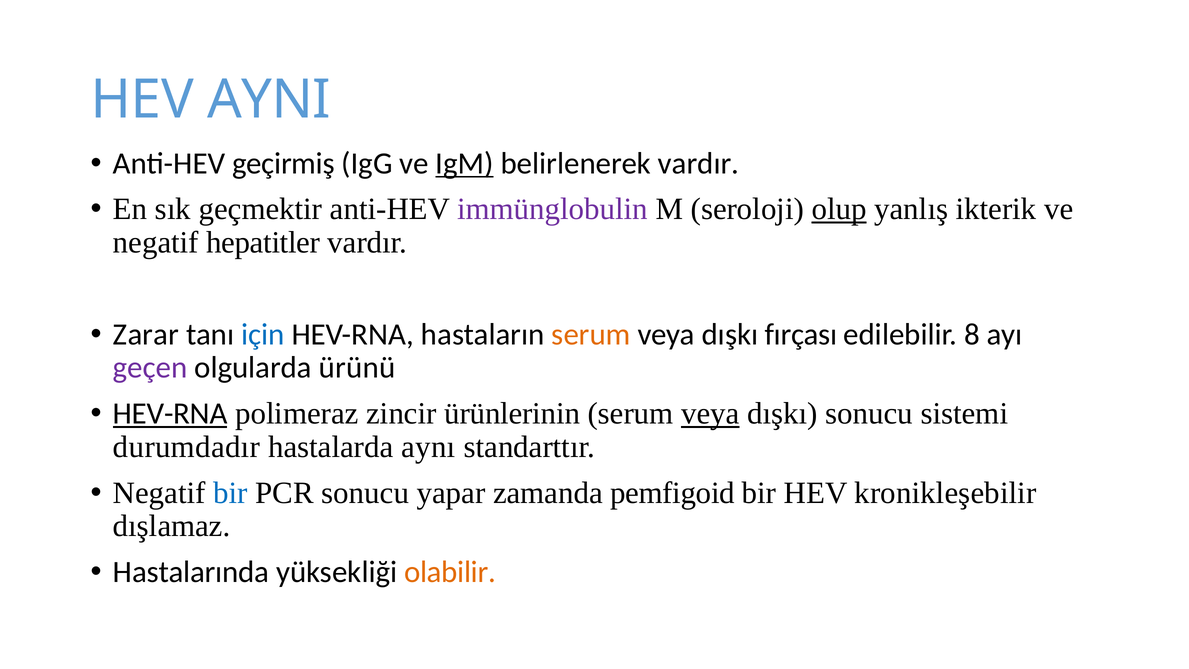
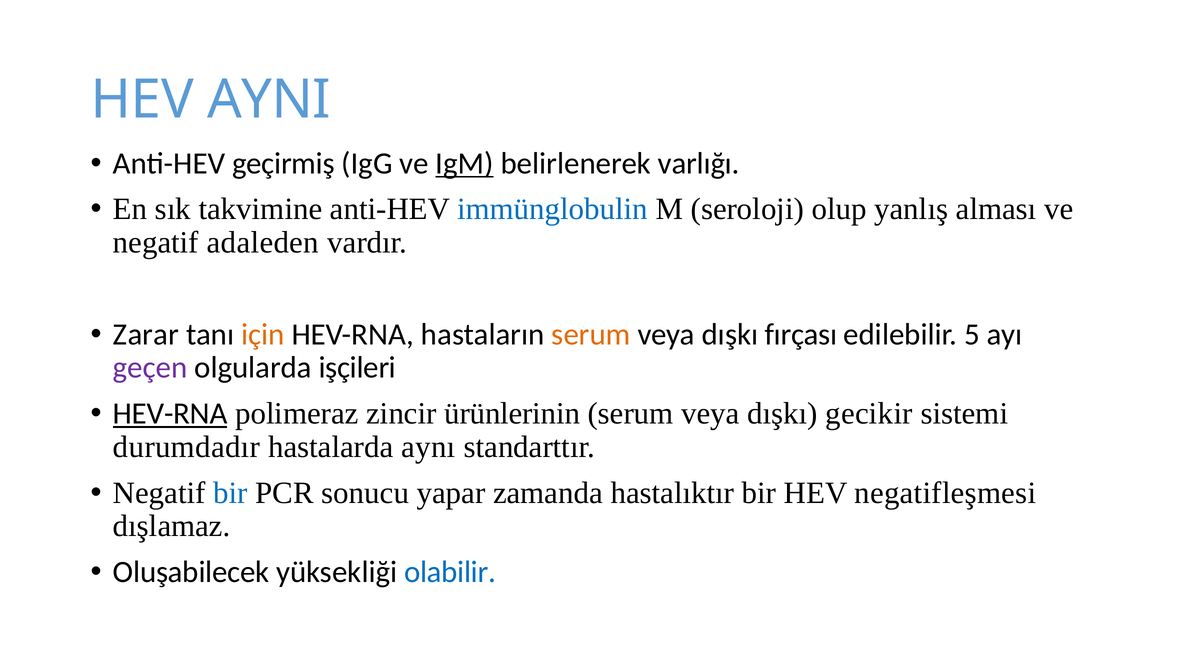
belirlenerek vardır: vardır -> varlığı
geçmektir: geçmektir -> takvimine
immünglobulin colour: purple -> blue
olup underline: present -> none
ikterik: ikterik -> alması
hepatitler: hepatitler -> adaleden
için colour: blue -> orange
8: 8 -> 5
ürünü: ürünü -> işçileri
veya at (710, 413) underline: present -> none
dışkı sonucu: sonucu -> gecikir
pemfigoid: pemfigoid -> hastalıktır
kronikleşebilir: kronikleşebilir -> negatifleşmesi
Hastalarında: Hastalarında -> Oluşabilecek
olabilir colour: orange -> blue
